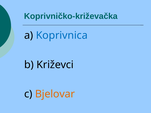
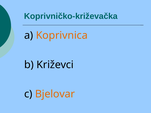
Koprivnica colour: blue -> orange
